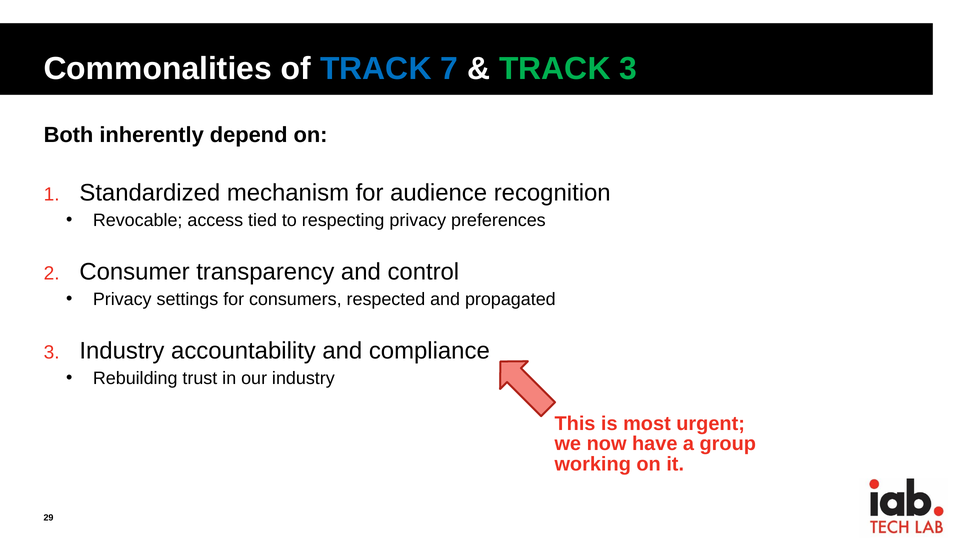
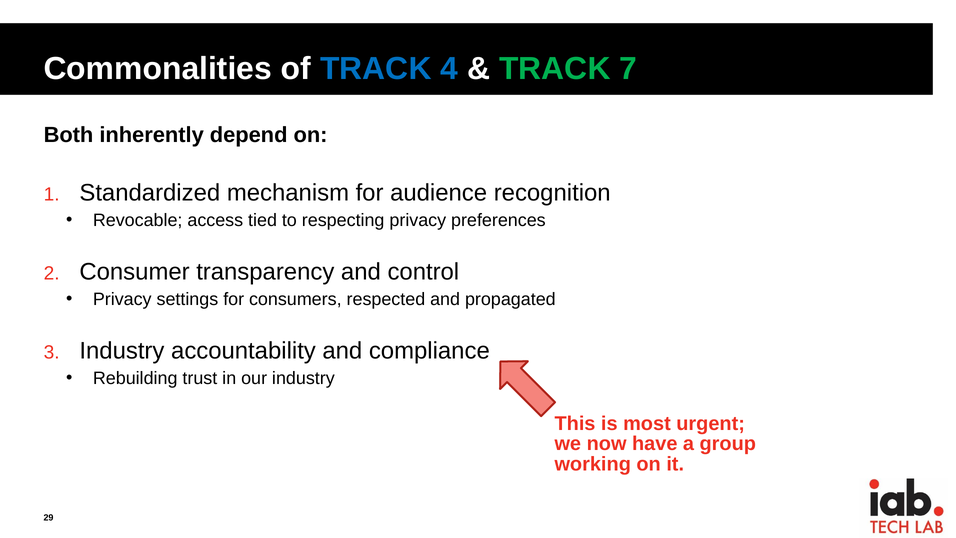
7: 7 -> 4
TRACK 3: 3 -> 7
